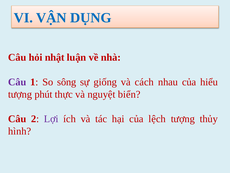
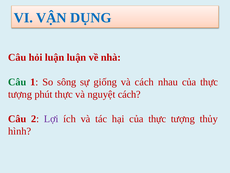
hỏi nhật: nhật -> luận
Câu at (17, 82) colour: purple -> green
nhau của hiểu: hiểu -> thực
nguyệt biển: biển -> cách
hại của lệch: lệch -> thực
